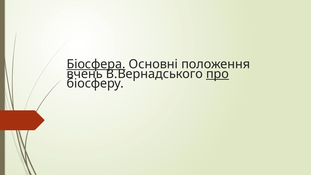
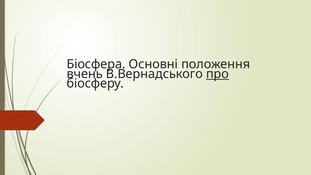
Біосфера underline: present -> none
